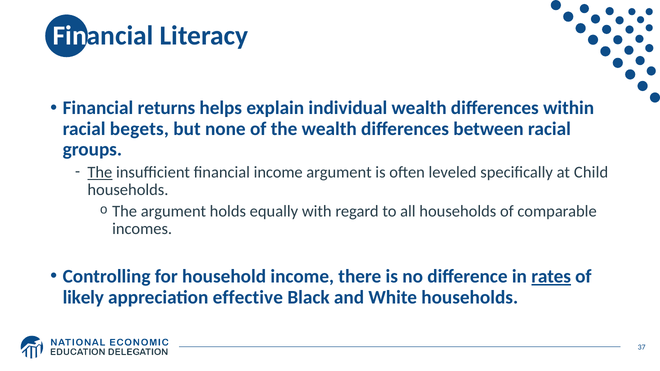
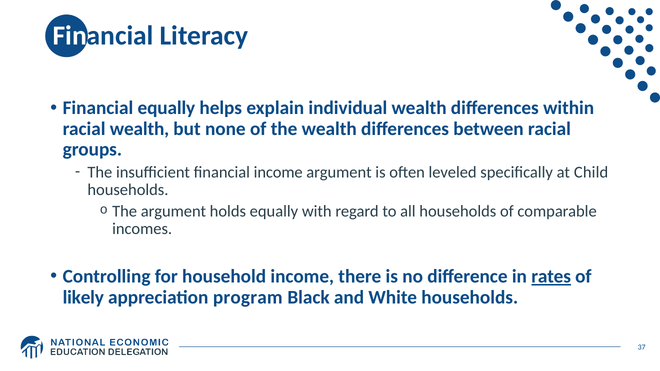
Financial returns: returns -> equally
racial begets: begets -> wealth
The at (100, 172) underline: present -> none
effective: effective -> program
